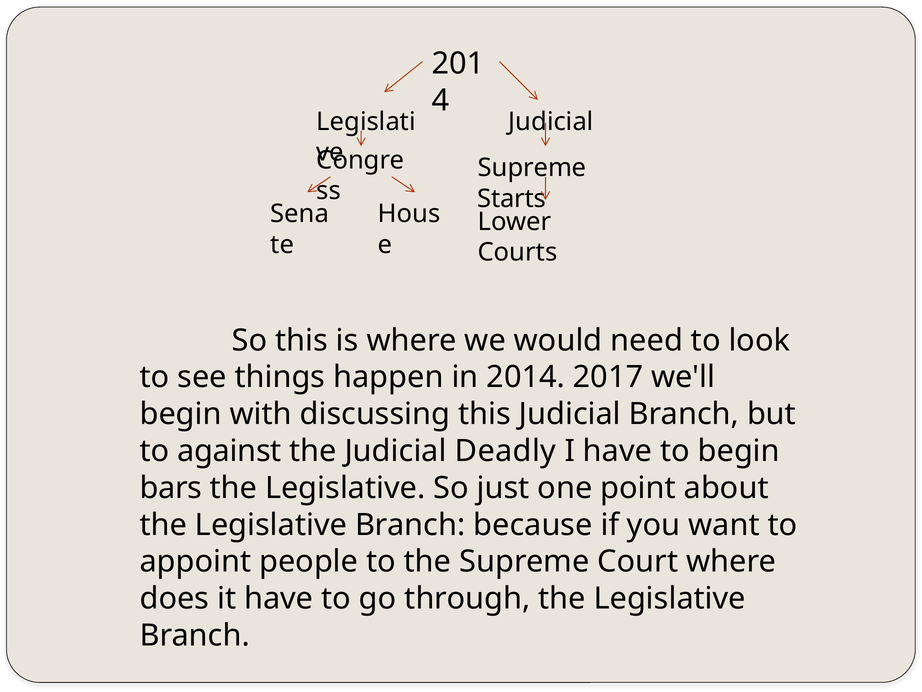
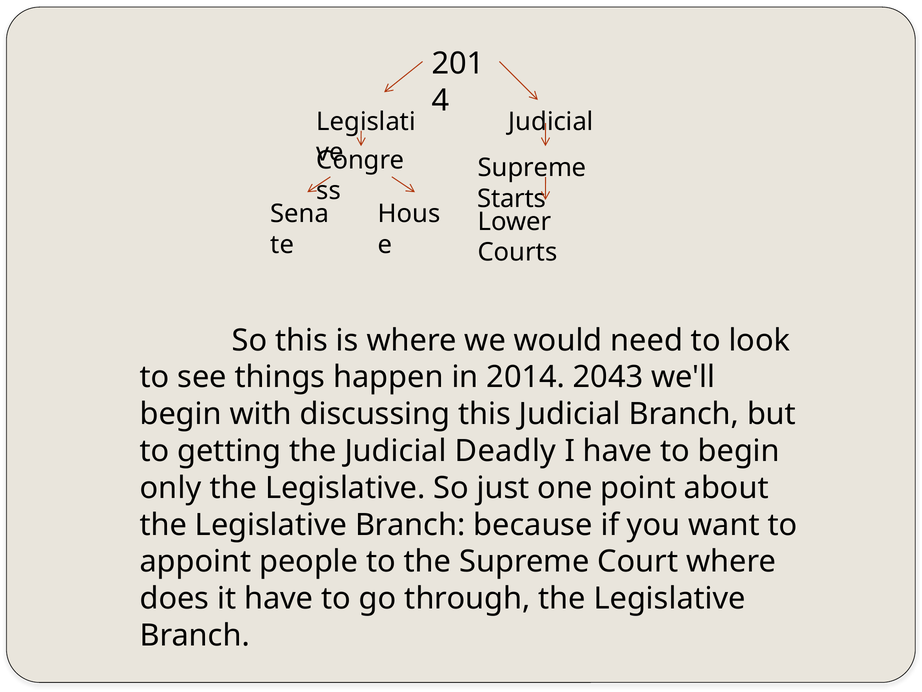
2017: 2017 -> 2043
against: against -> getting
bars: bars -> only
